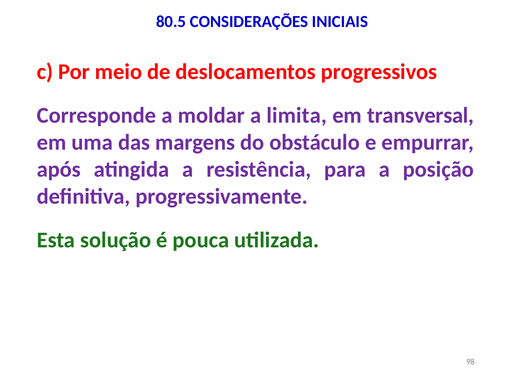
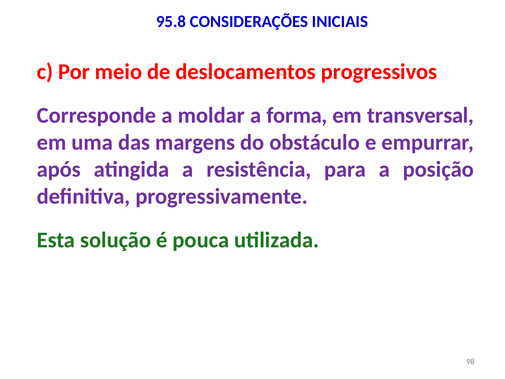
80.5: 80.5 -> 95.8
limita: limita -> forma
